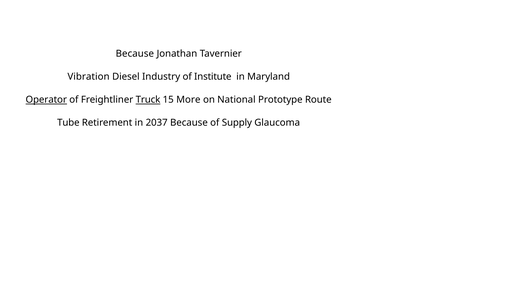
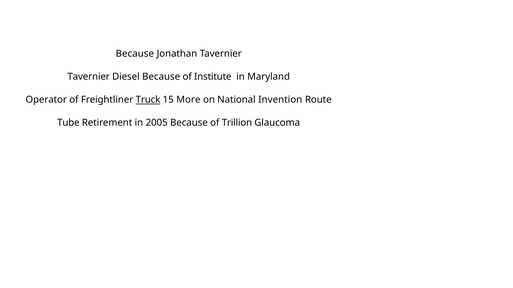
Vibration at (89, 77): Vibration -> Tavernier
Diesel Industry: Industry -> Because
Operator underline: present -> none
Prototype: Prototype -> Invention
2037: 2037 -> 2005
Supply: Supply -> Trillion
